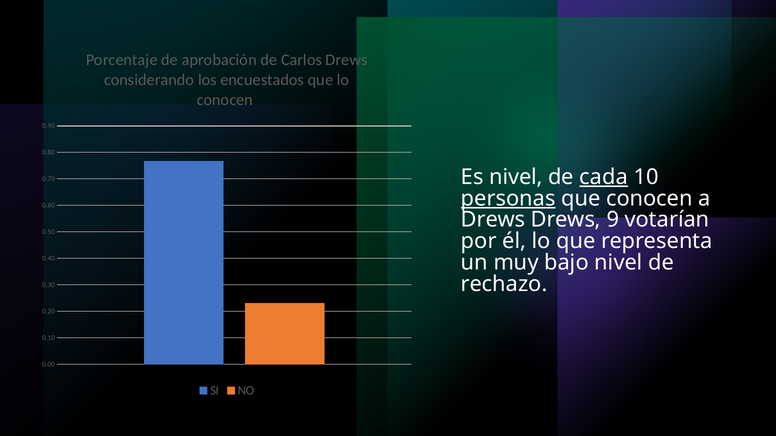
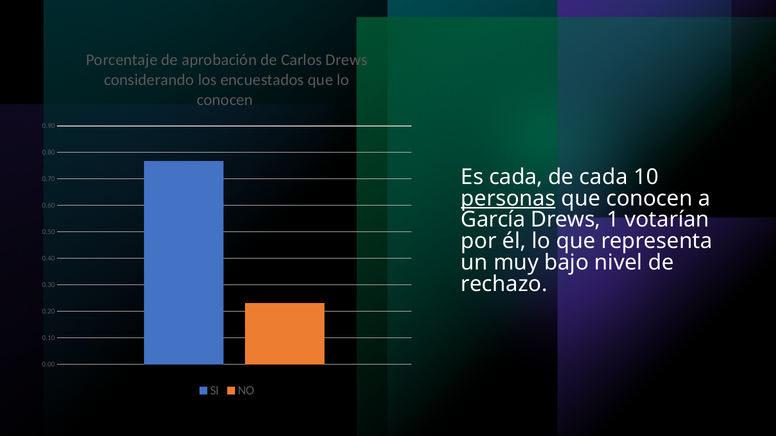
Es nivel: nivel -> cada
cada at (604, 177) underline: present -> none
Drews at (493, 220): Drews -> García
9: 9 -> 1
